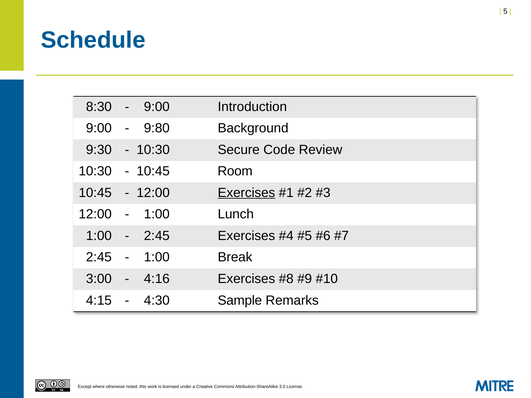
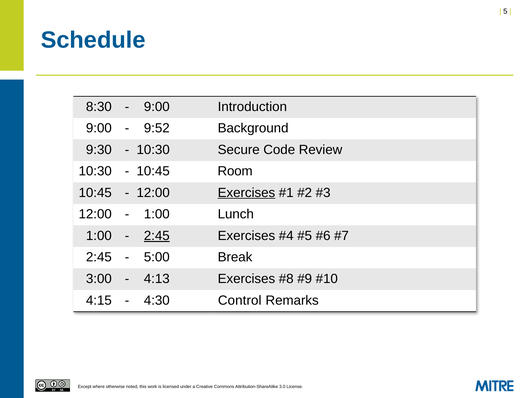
9:80: 9:80 -> 9:52
2:45 at (157, 236) underline: none -> present
1:00 at (157, 257): 1:00 -> 5:00
4:16: 4:16 -> 4:13
Sample: Sample -> Control
